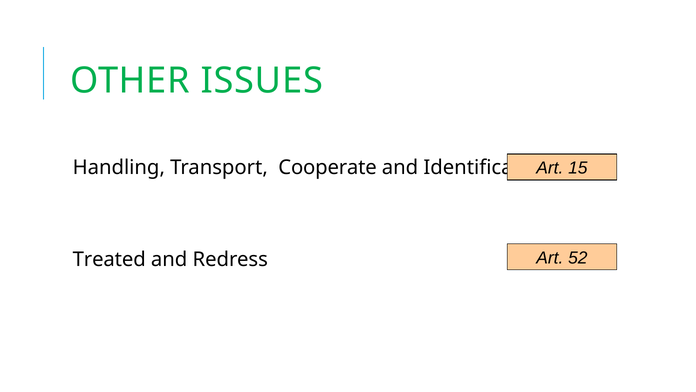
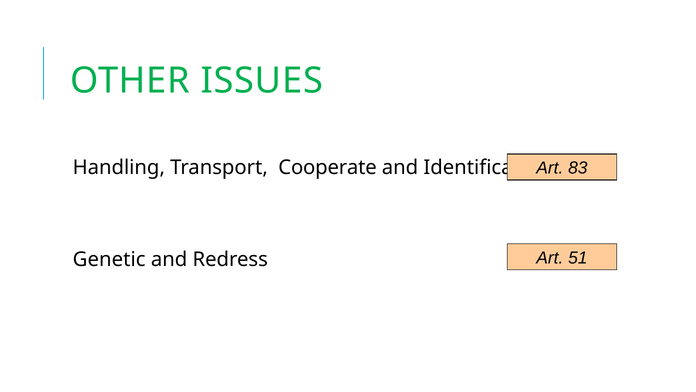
15: 15 -> 83
52: 52 -> 51
Treated: Treated -> Genetic
